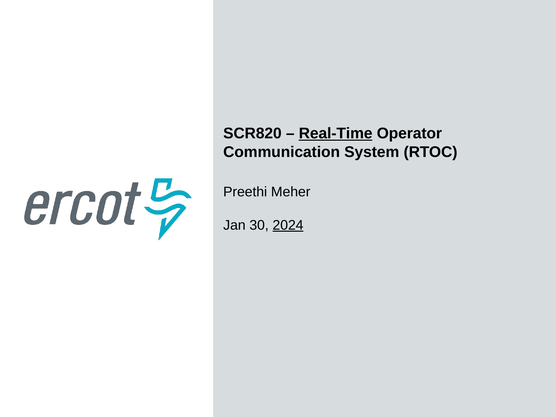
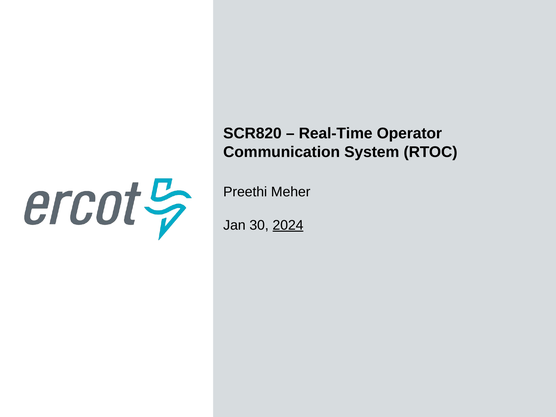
Real-Time underline: present -> none
